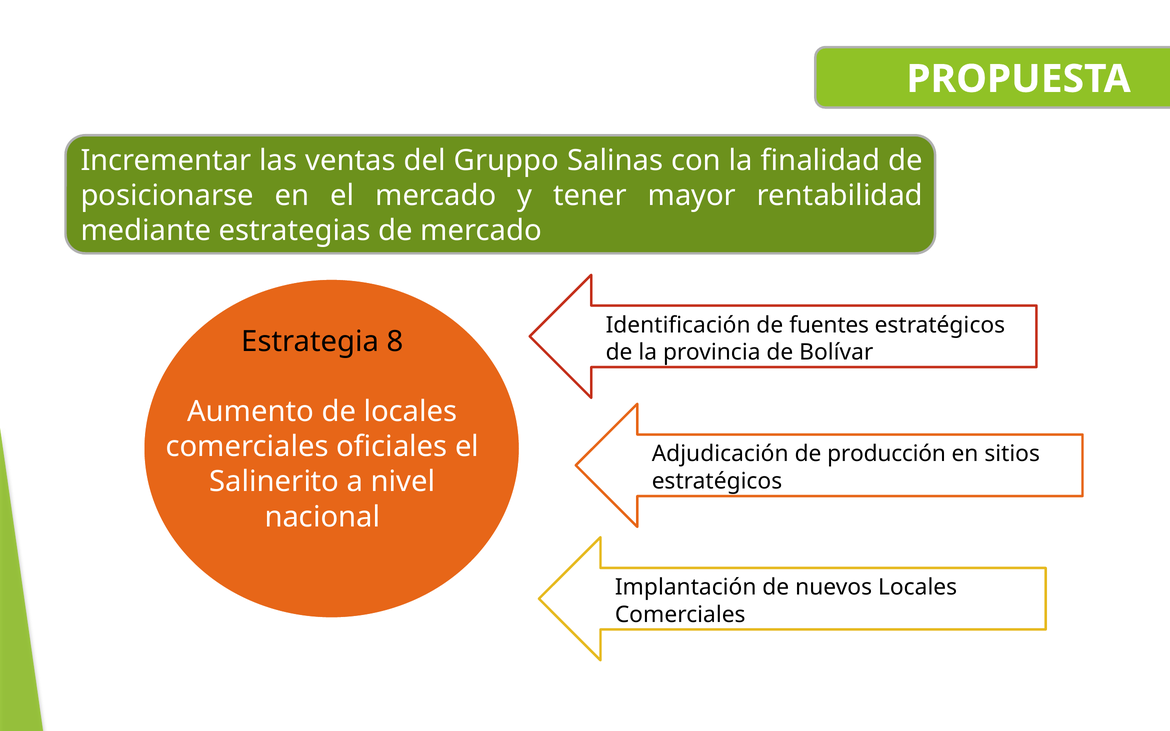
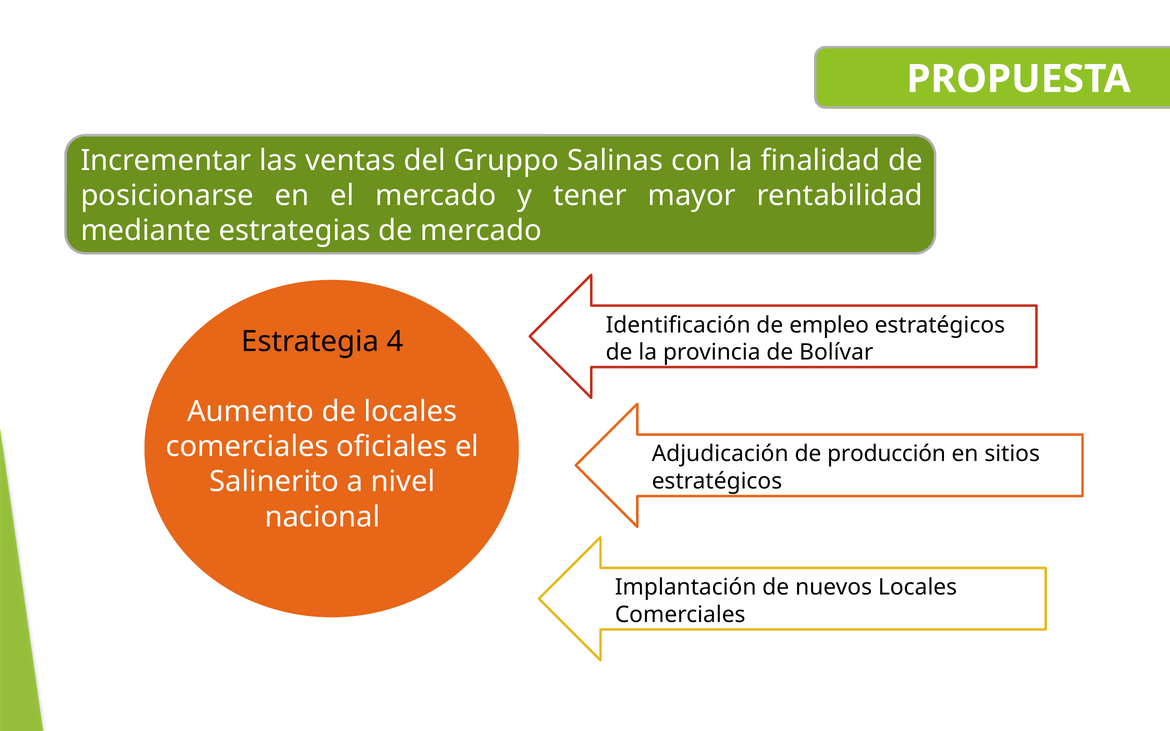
fuentes: fuentes -> empleo
8: 8 -> 4
